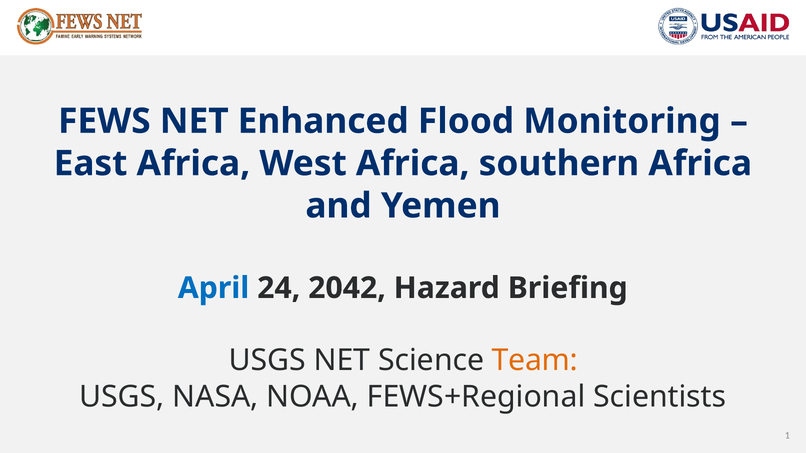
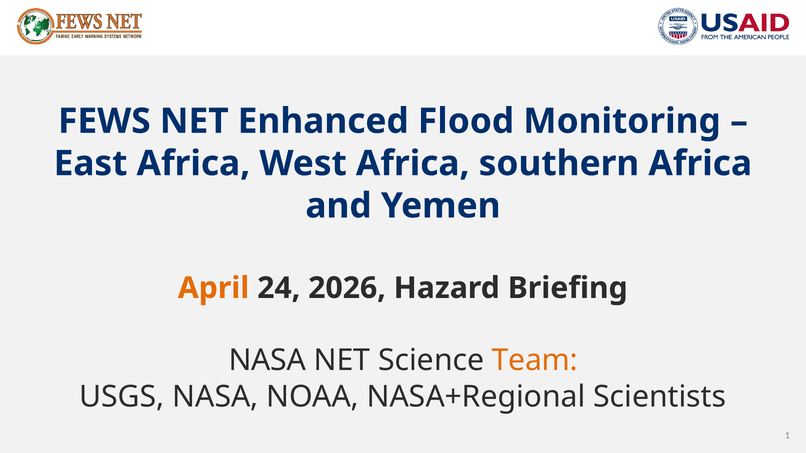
April colour: blue -> orange
2042: 2042 -> 2026
USGS at (267, 361): USGS -> NASA
FEWS+Regional: FEWS+Regional -> NASA+Regional
